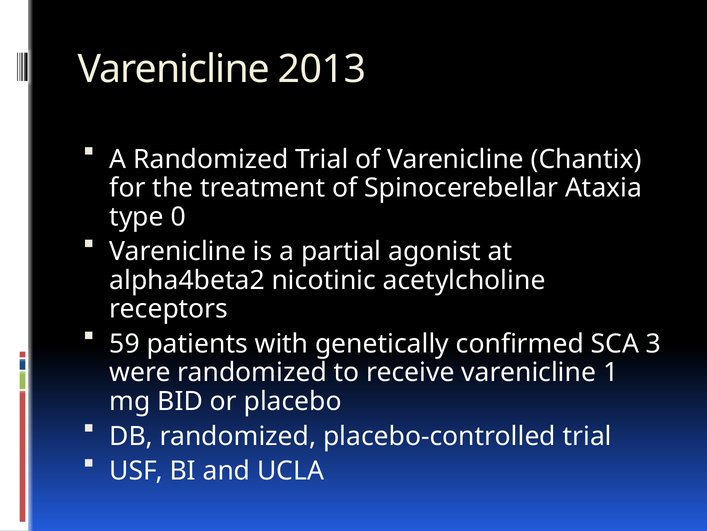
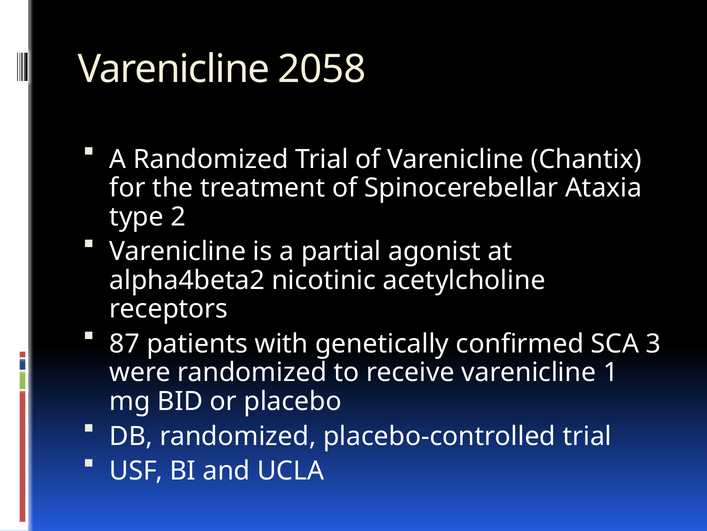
2013: 2013 -> 2058
0: 0 -> 2
59: 59 -> 87
